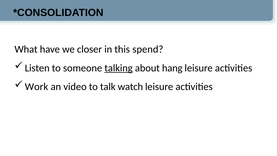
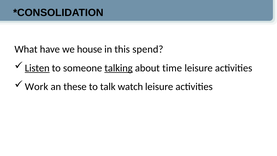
closer: closer -> house
Listen underline: none -> present
hang: hang -> time
video: video -> these
